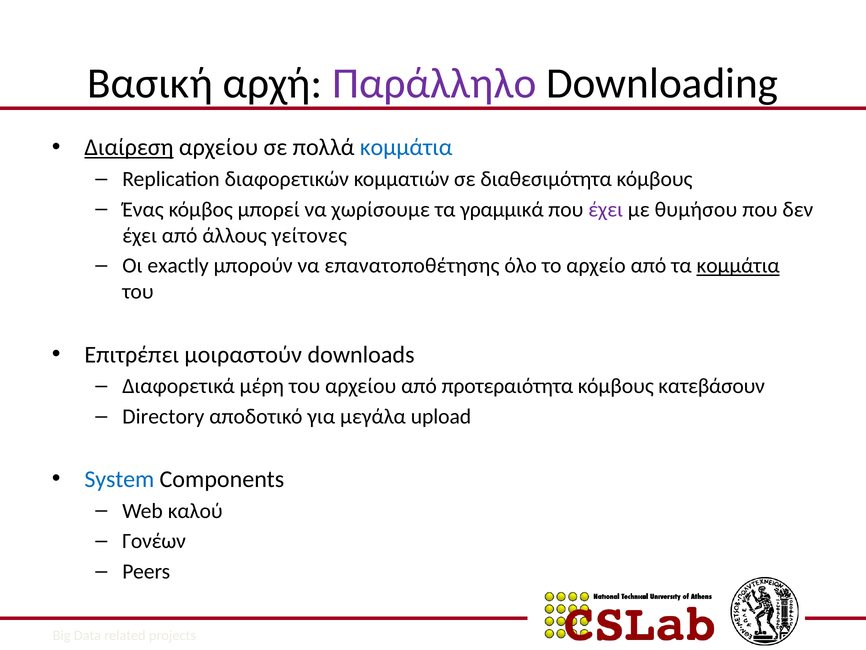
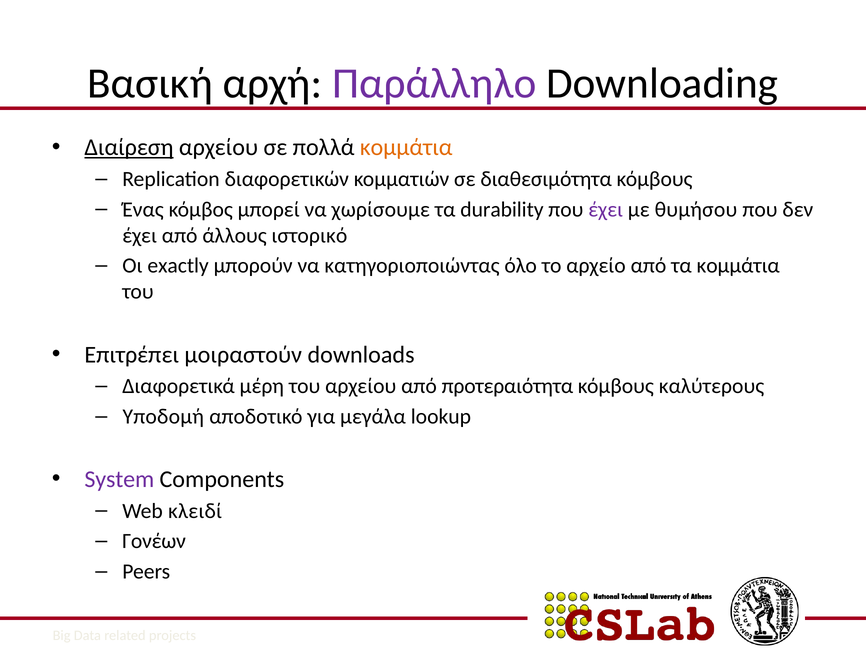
κομμάτια at (406, 147) colour: blue -> orange
γραμμικά: γραμμικά -> durability
γείτονες: γείτονες -> ιστορικό
επανατοποθέτησης: επανατοποθέτησης -> κατηγοριοποιώντας
κομμάτια at (738, 266) underline: present -> none
κατεβάσουν: κατεβάσουν -> καλύτερους
Directory: Directory -> Υποδομή
upload: upload -> lookup
System colour: blue -> purple
καλού: καλού -> κλειδί
